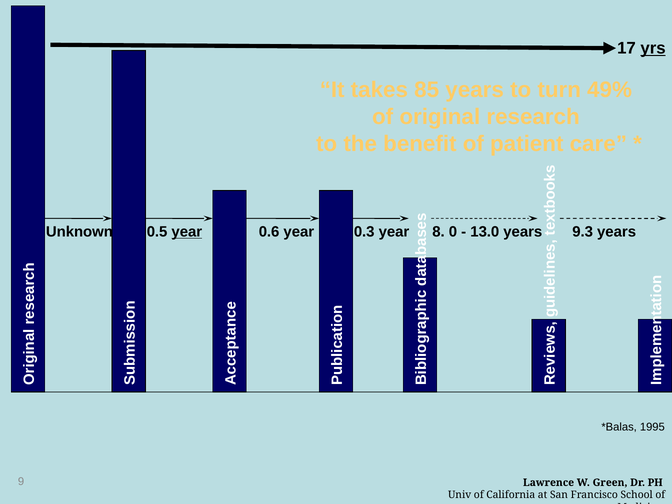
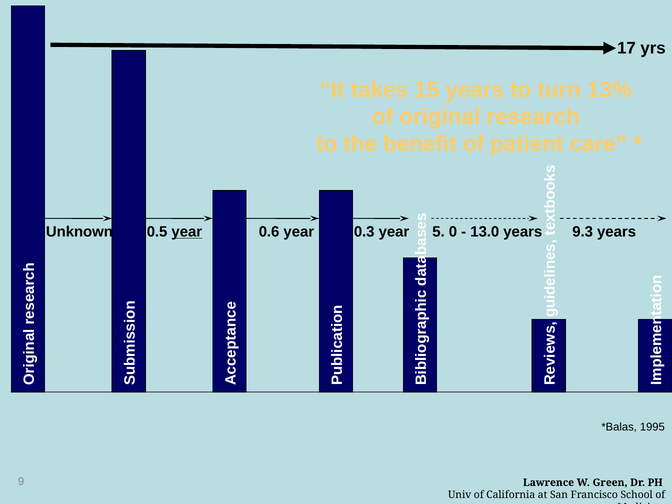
yrs underline: present -> none
85: 85 -> 15
49%: 49% -> 13%
8: 8 -> 5
